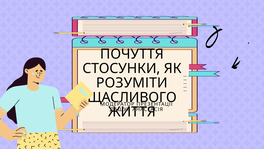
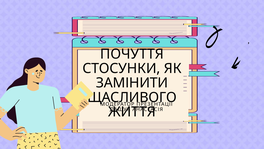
РОЗУМІТИ: РОЗУМІТИ -> ЗАМІНИТИ
